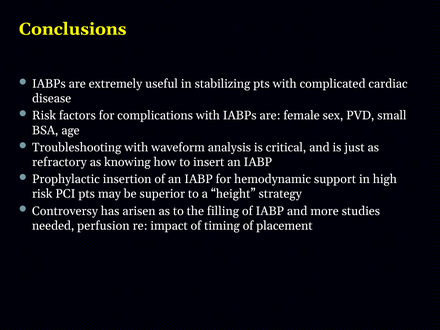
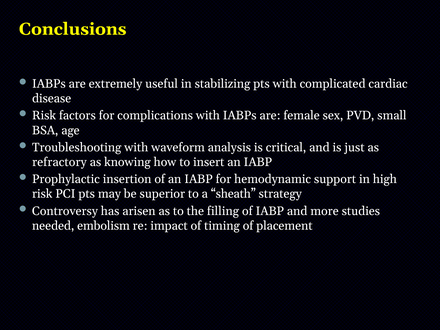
height: height -> sheath
perfusion: perfusion -> embolism
